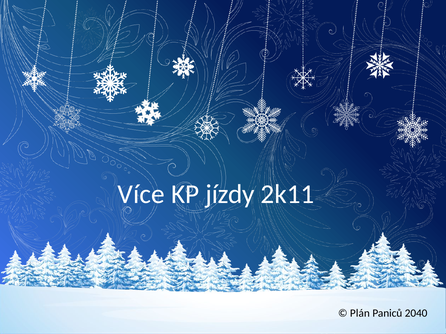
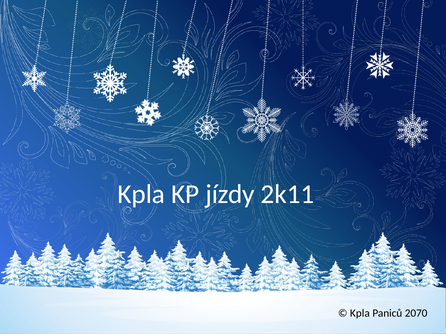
Více at (141, 194): Více -> Kpla
Plán at (360, 313): Plán -> Kpla
2040: 2040 -> 2070
